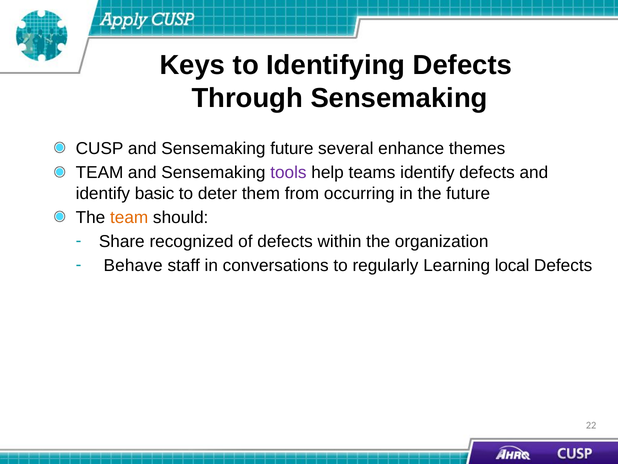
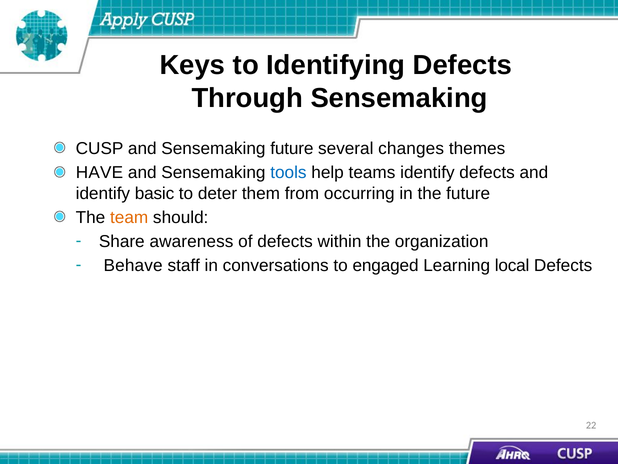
enhance: enhance -> changes
TEAM at (100, 173): TEAM -> HAVE
tools colour: purple -> blue
recognized: recognized -> awareness
regularly: regularly -> engaged
